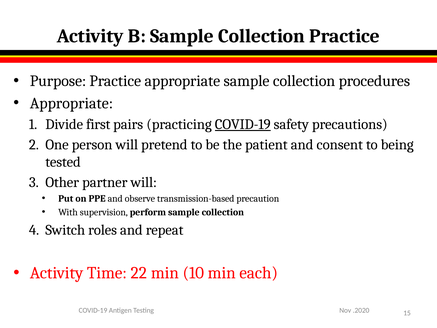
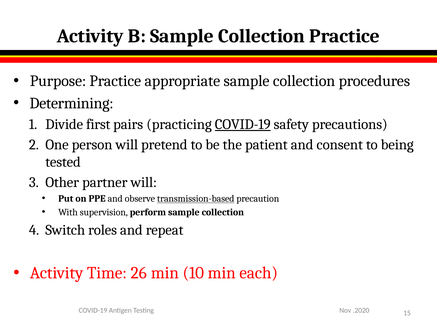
Appropriate at (71, 103): Appropriate -> Determining
transmission-based underline: none -> present
22: 22 -> 26
